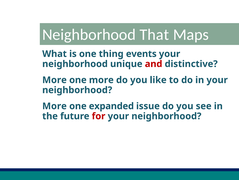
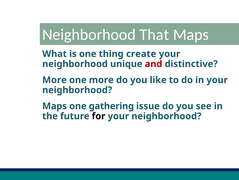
events: events -> create
More at (54, 106): More -> Maps
expanded: expanded -> gathering
for colour: red -> black
